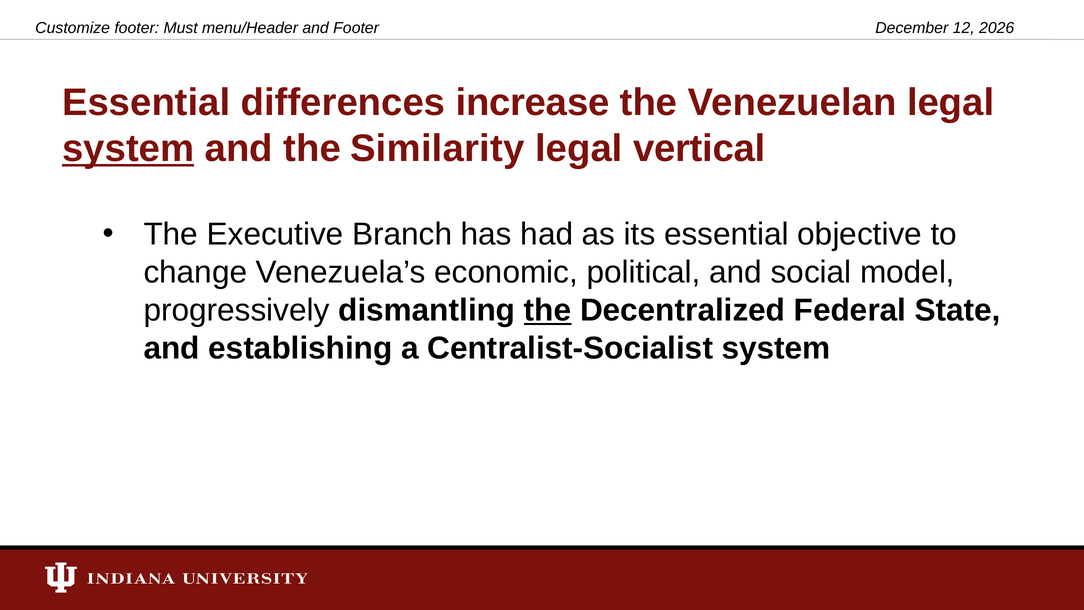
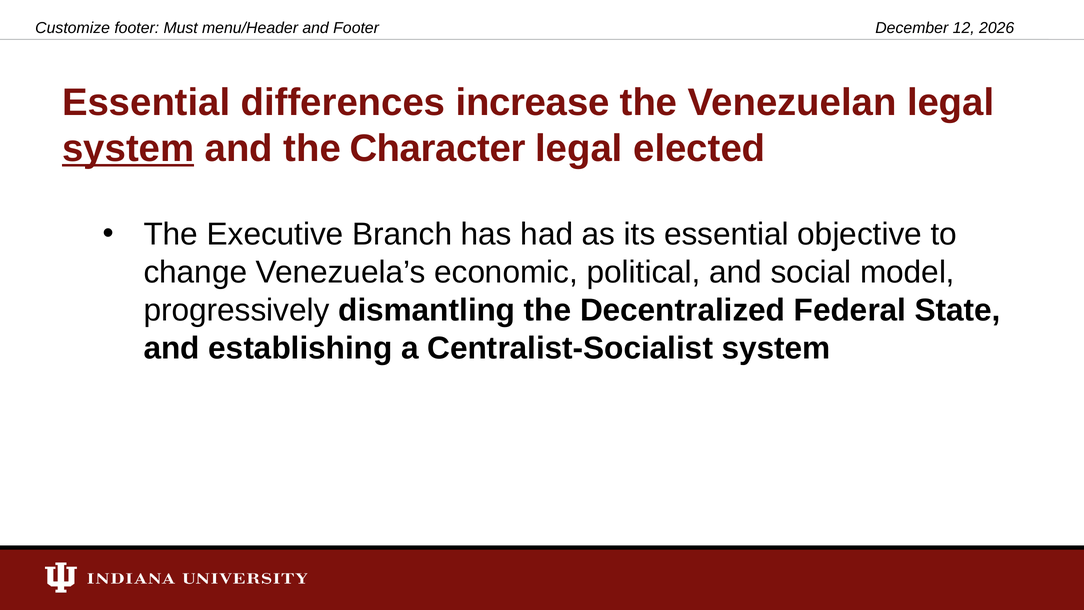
Similarity: Similarity -> Character
vertical: vertical -> elected
the at (548, 310) underline: present -> none
